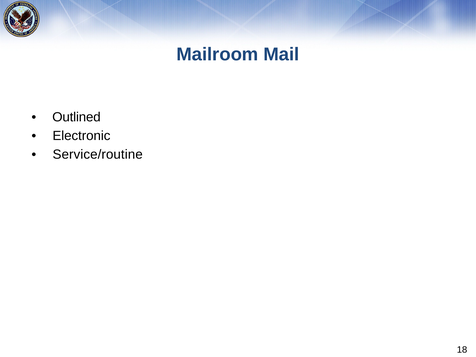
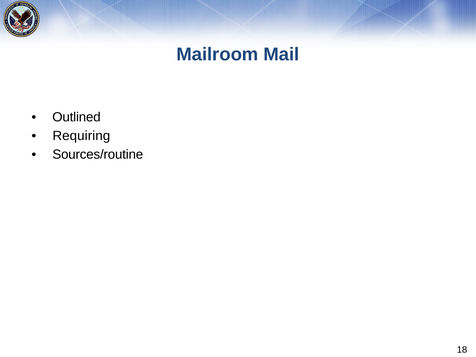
Electronic: Electronic -> Requiring
Service/routine: Service/routine -> Sources/routine
